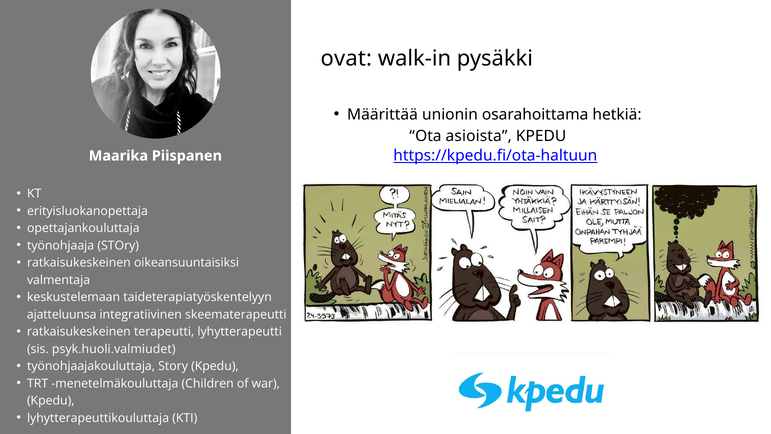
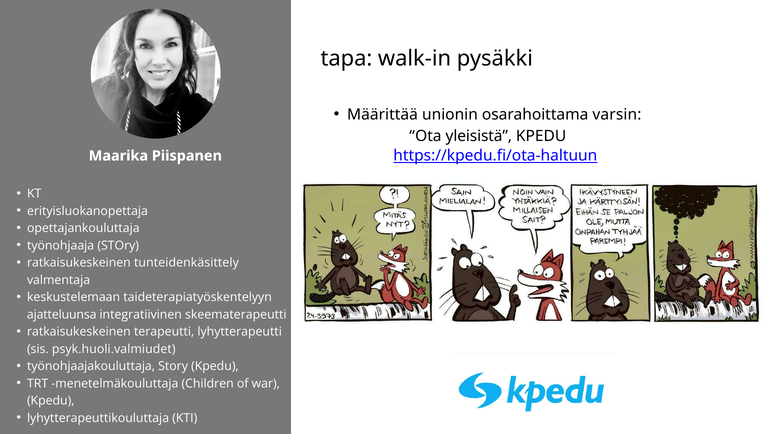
ovat: ovat -> tapa
hetkiä: hetkiä -> varsin
asioista: asioista -> yleisistä
oikeansuuntaisiksi: oikeansuuntaisiksi -> tunteidenkäsittely
